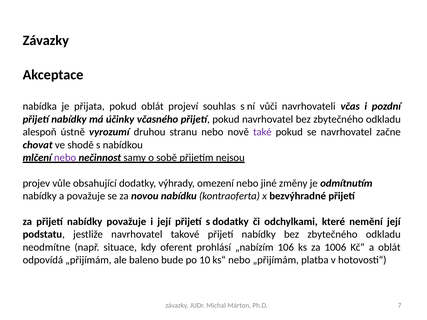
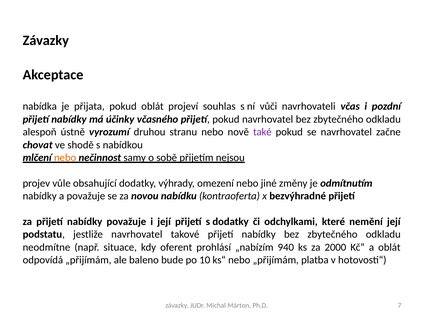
nebo at (65, 158) colour: purple -> orange
106: 106 -> 940
1006: 1006 -> 2000
